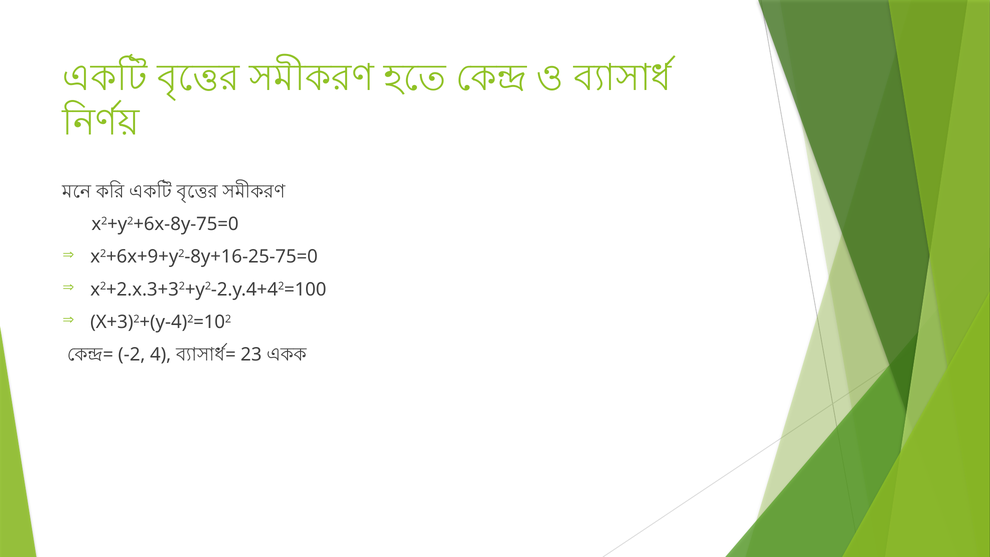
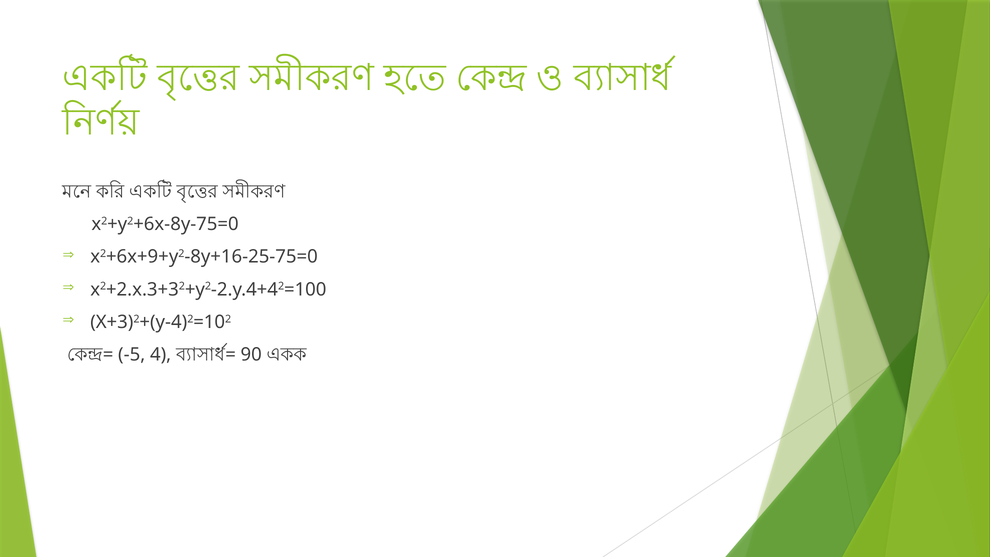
-2: -2 -> -5
23: 23 -> 90
